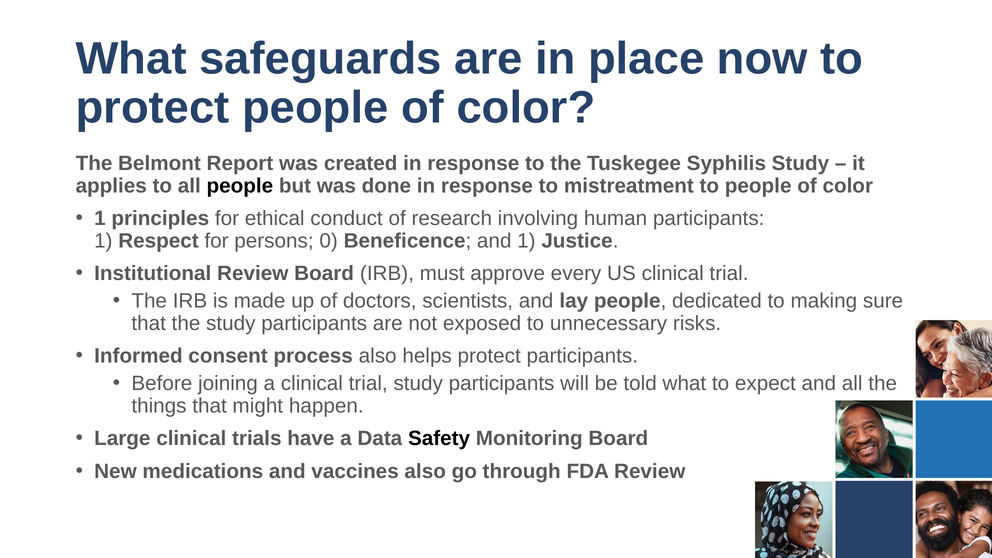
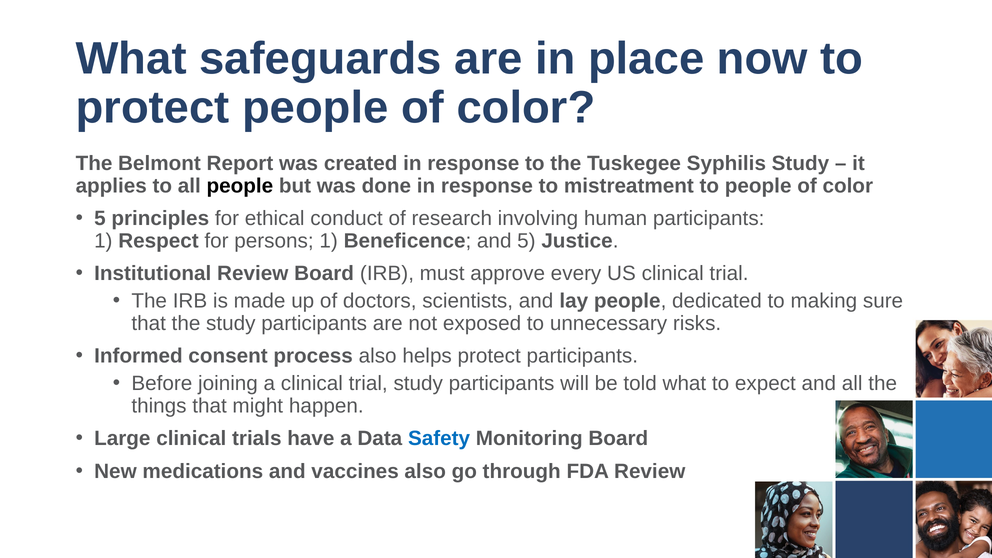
1 at (100, 218): 1 -> 5
persons 0: 0 -> 1
and 1: 1 -> 5
Safety colour: black -> blue
